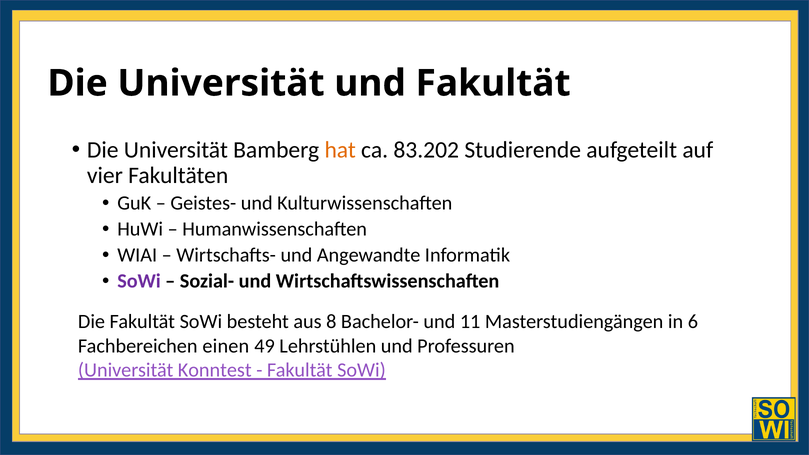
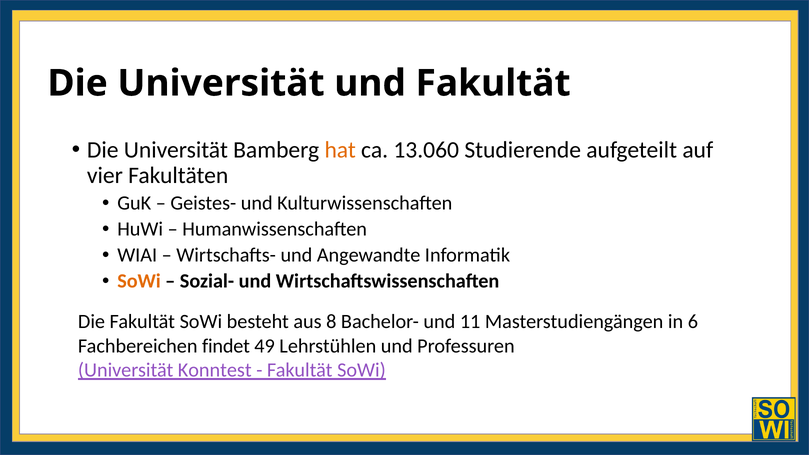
83.202: 83.202 -> 13.060
SoWi at (139, 281) colour: purple -> orange
einen: einen -> findet
